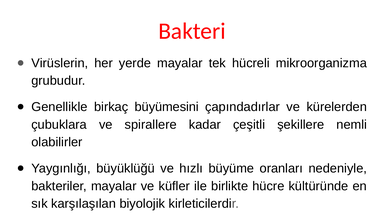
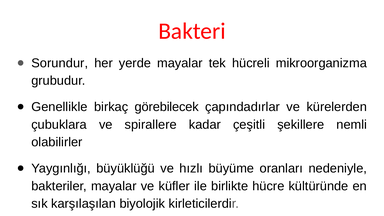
Virüslerin: Virüslerin -> Sorundur
büyümesini: büyümesini -> görebilecek
